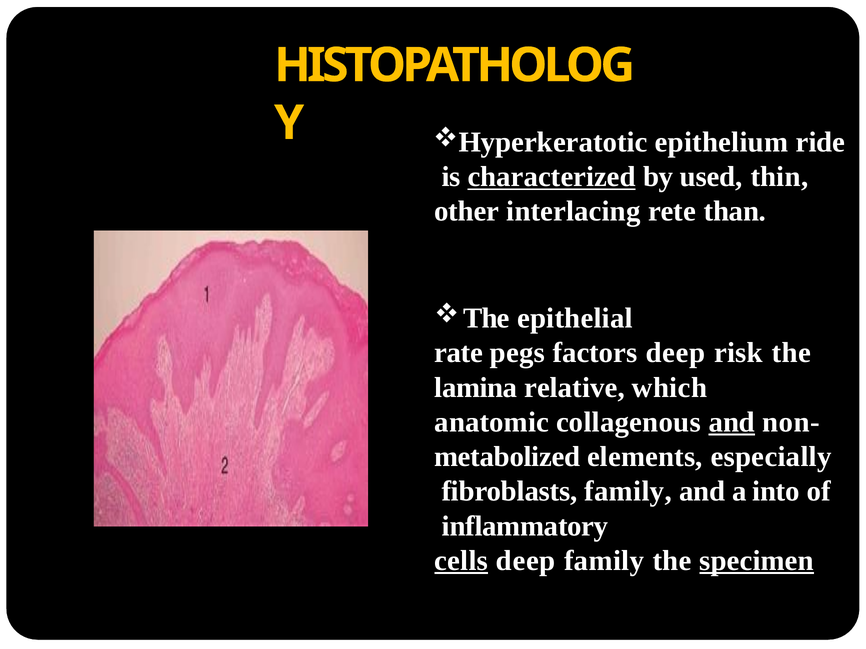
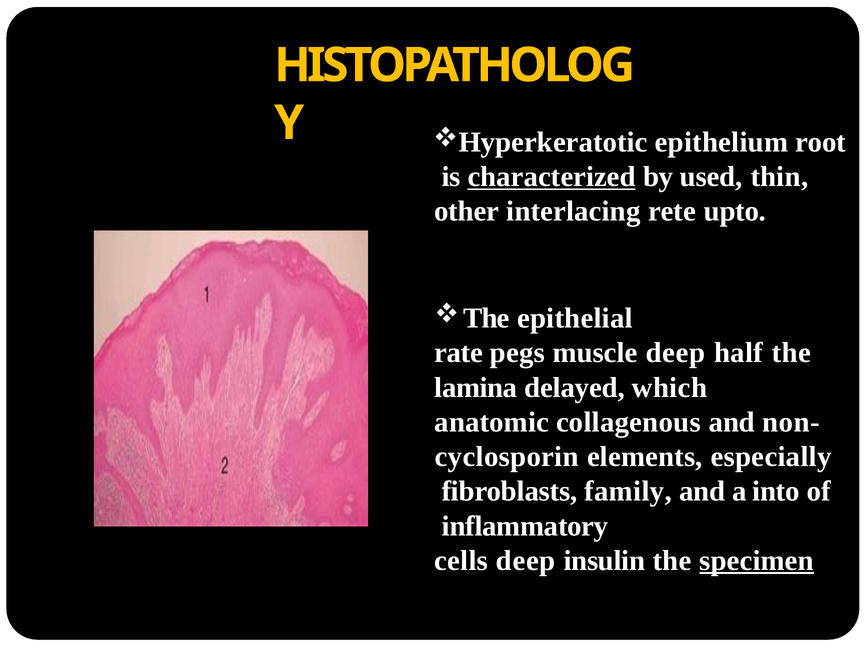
ride: ride -> root
than: than -> upto
factors: factors -> muscle
risk: risk -> half
relative: relative -> delayed
and at (732, 422) underline: present -> none
metabolized: metabolized -> cyclosporin
cells underline: present -> none
deep family: family -> insulin
